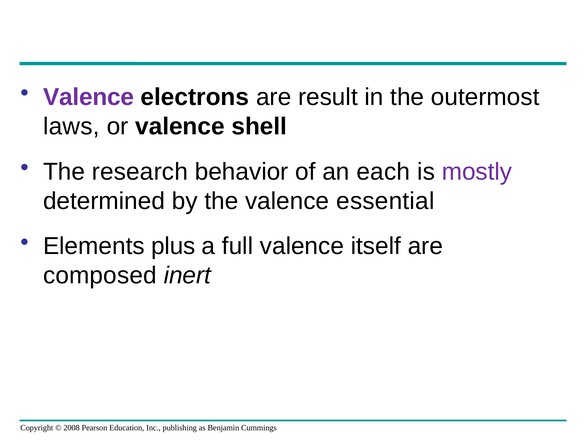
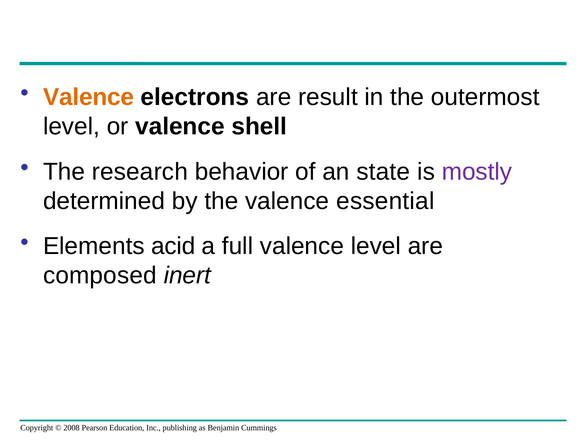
Valence at (89, 97) colour: purple -> orange
laws at (71, 126): laws -> level
each: each -> state
plus: plus -> acid
valence itself: itself -> level
